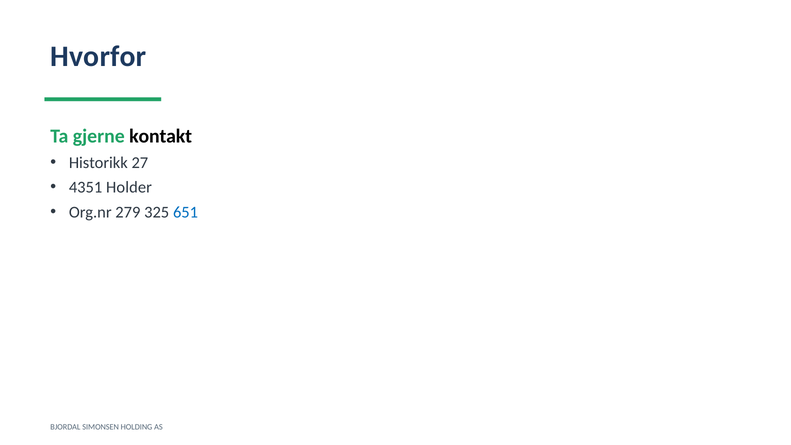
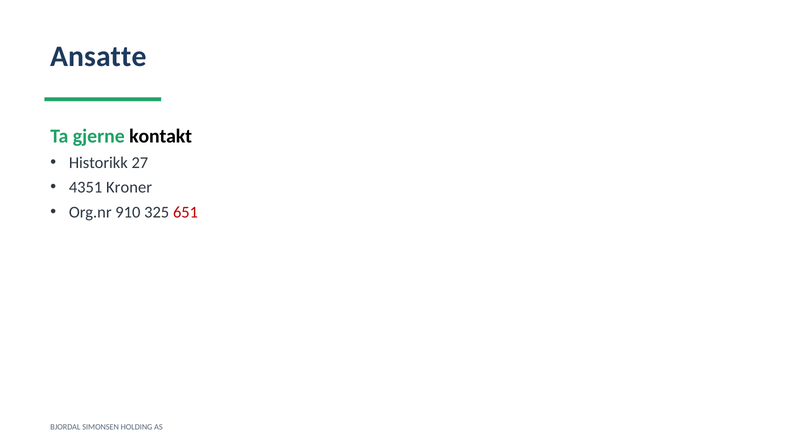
Hvorfor: Hvorfor -> Ansatte
Holder: Holder -> Kroner
279: 279 -> 910
651 colour: blue -> red
